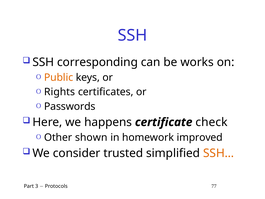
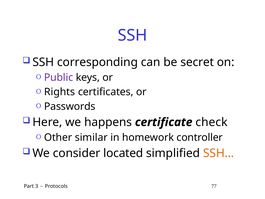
works: works -> secret
Public colour: orange -> purple
shown: shown -> similar
improved: improved -> controller
trusted: trusted -> located
